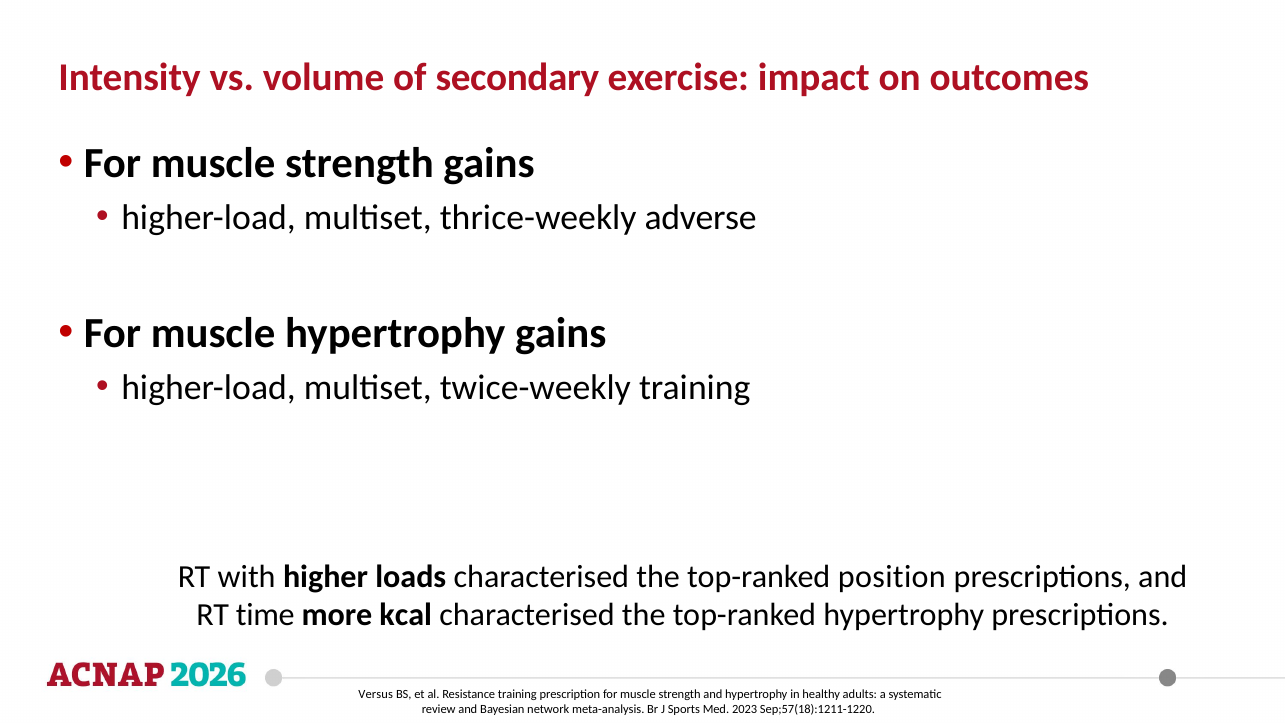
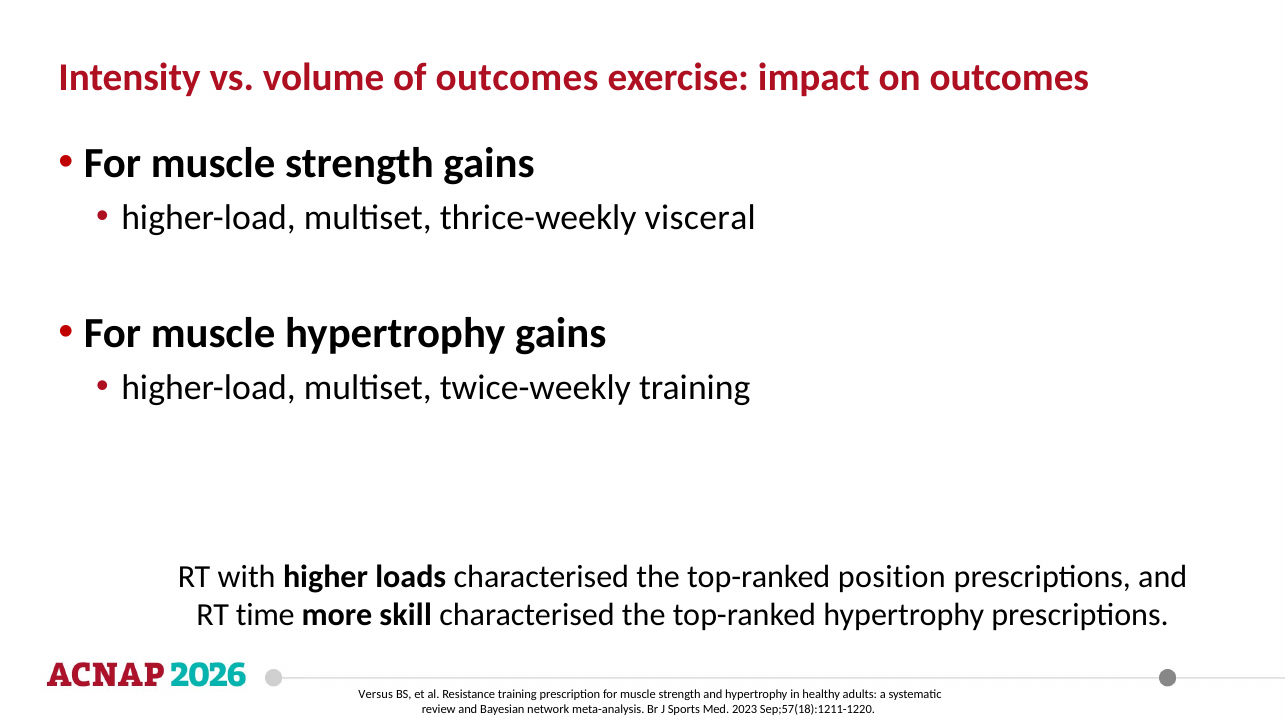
of secondary: secondary -> outcomes
adverse: adverse -> visceral
kcal: kcal -> skill
